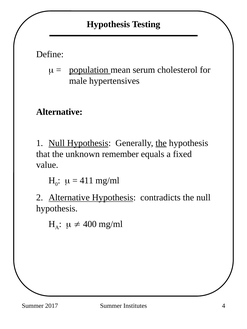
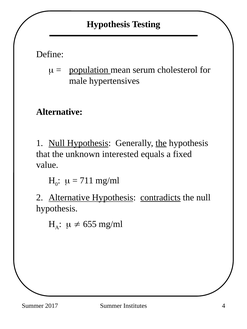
remember: remember -> interested
411: 411 -> 711
contradicts underline: none -> present
400: 400 -> 655
